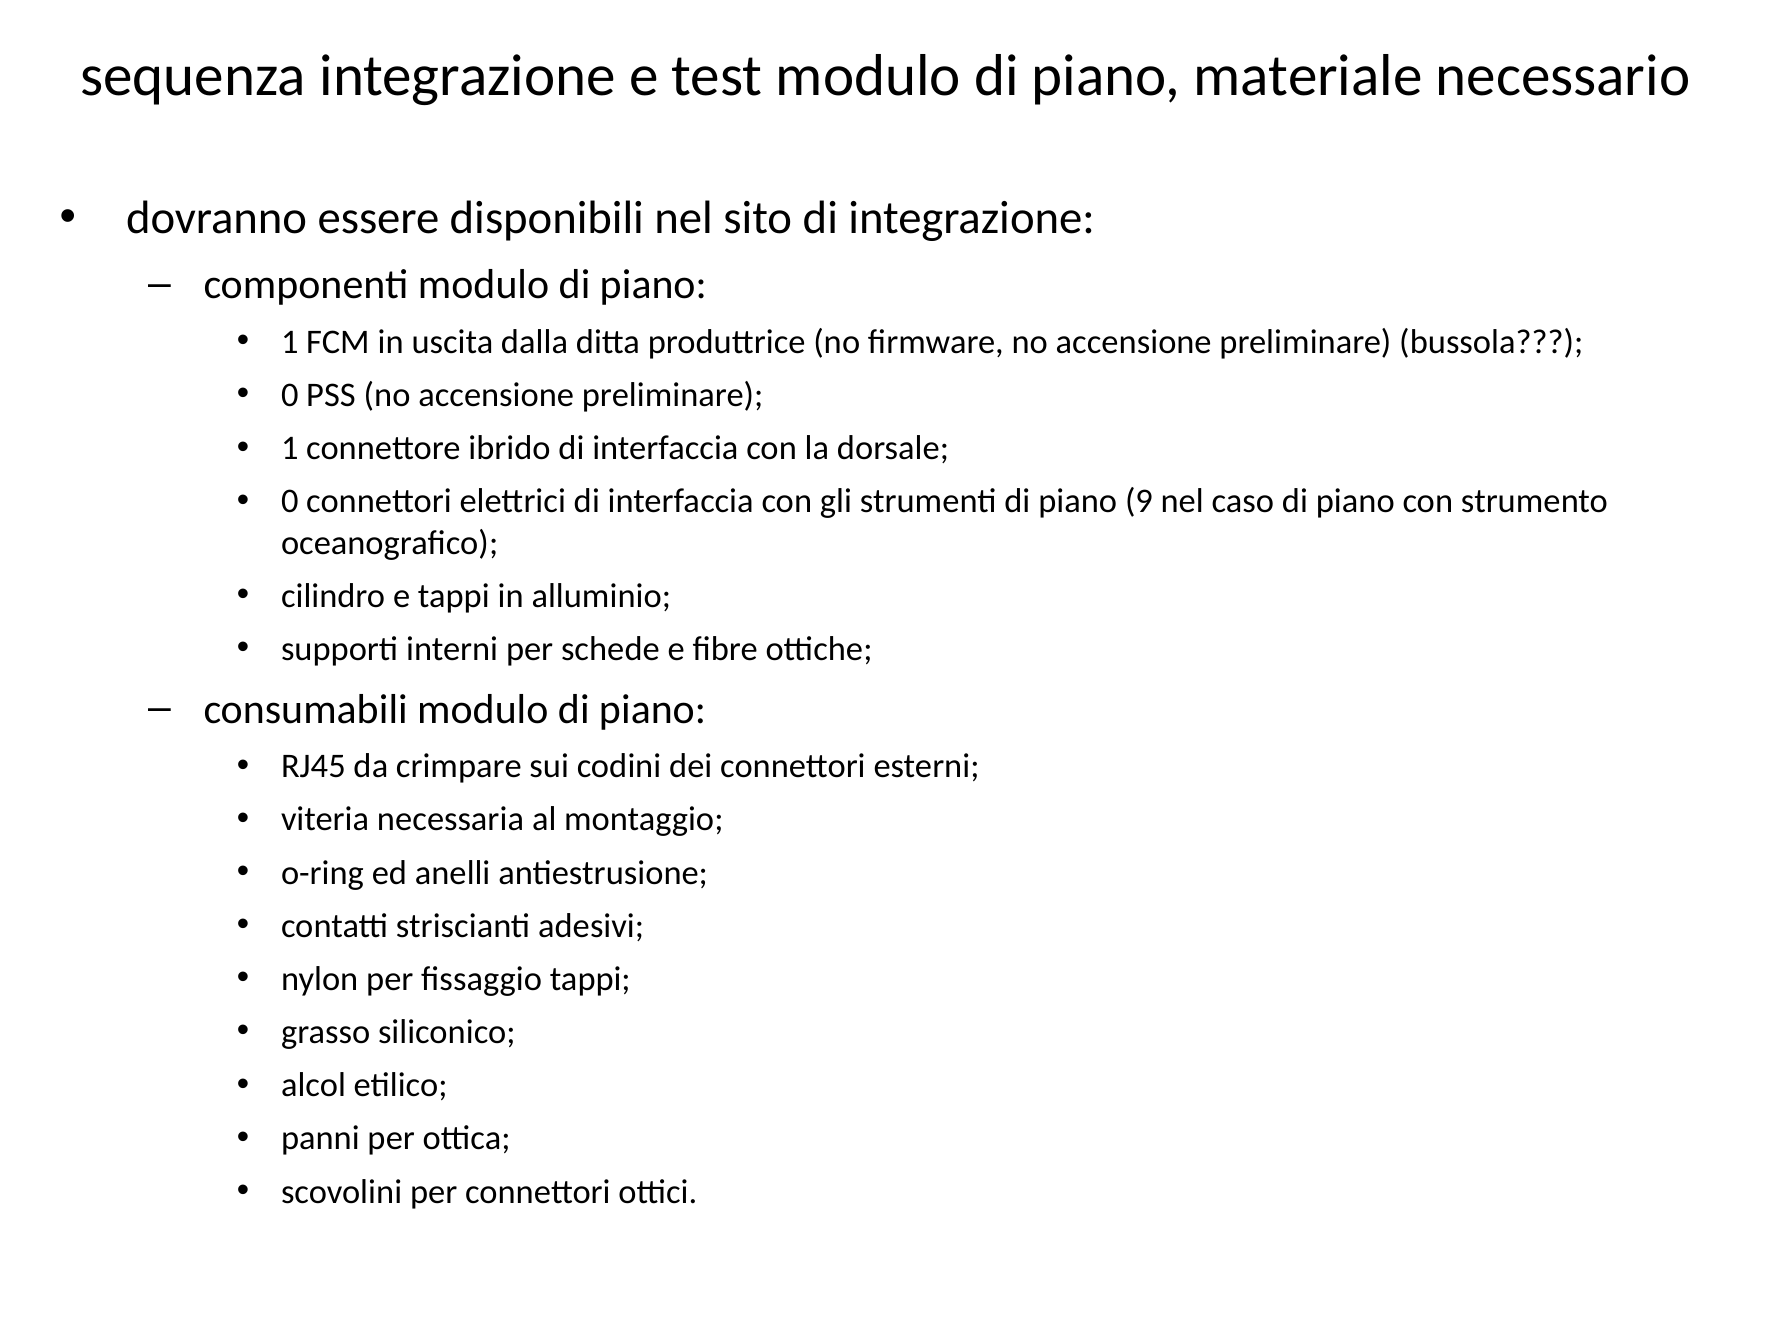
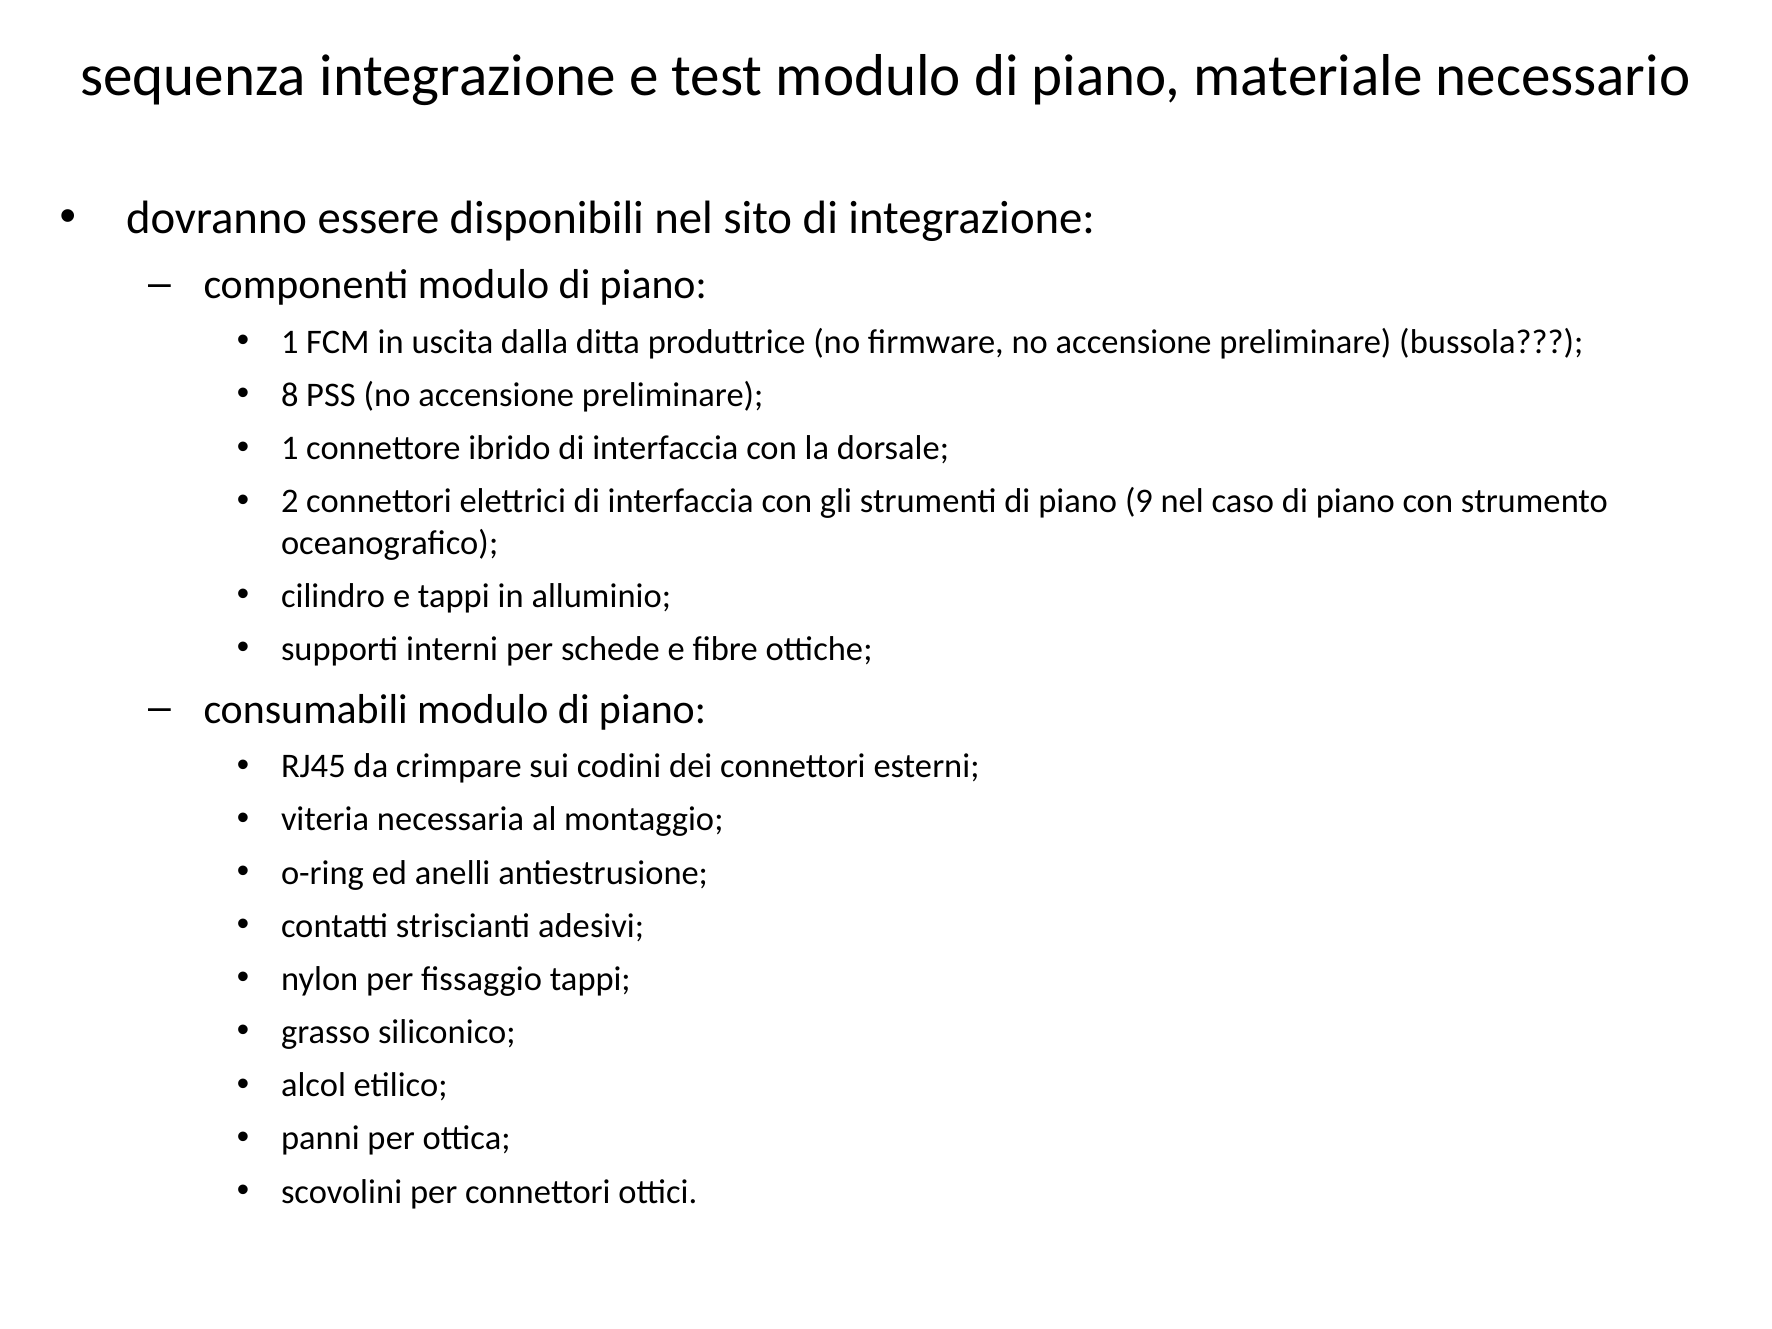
0 at (290, 395): 0 -> 8
0 at (290, 502): 0 -> 2
